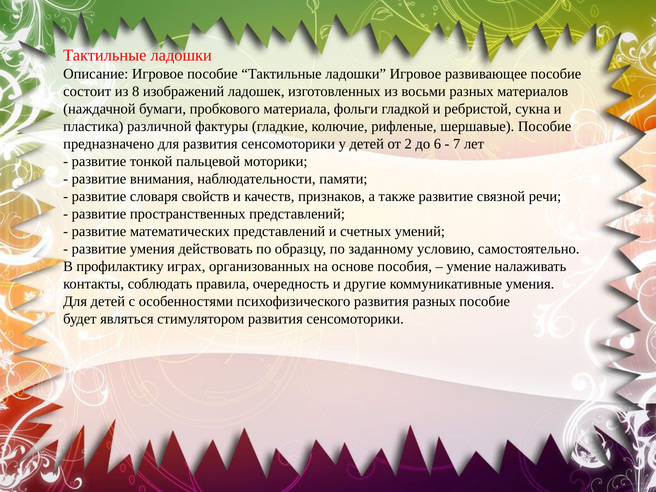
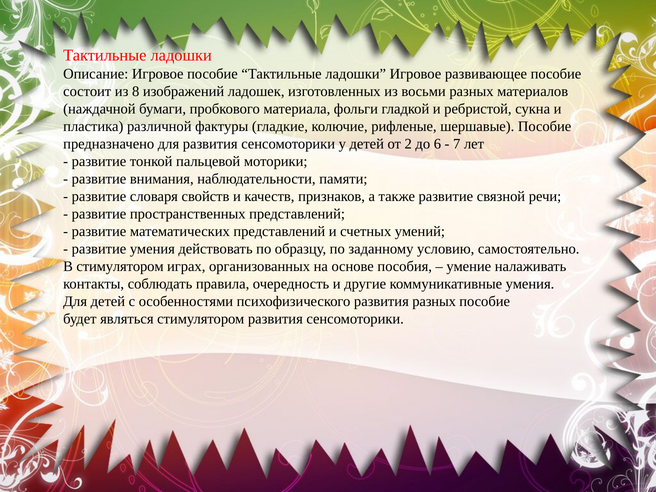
В профилактику: профилактику -> стимулятором
